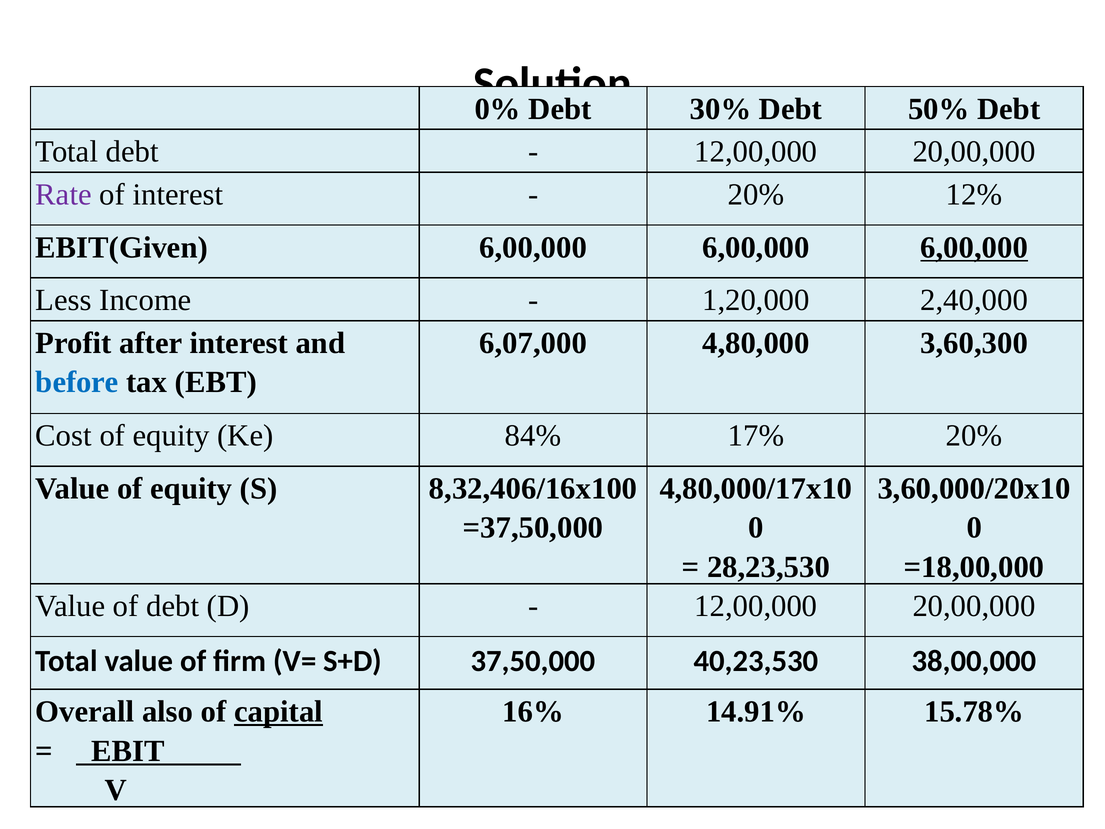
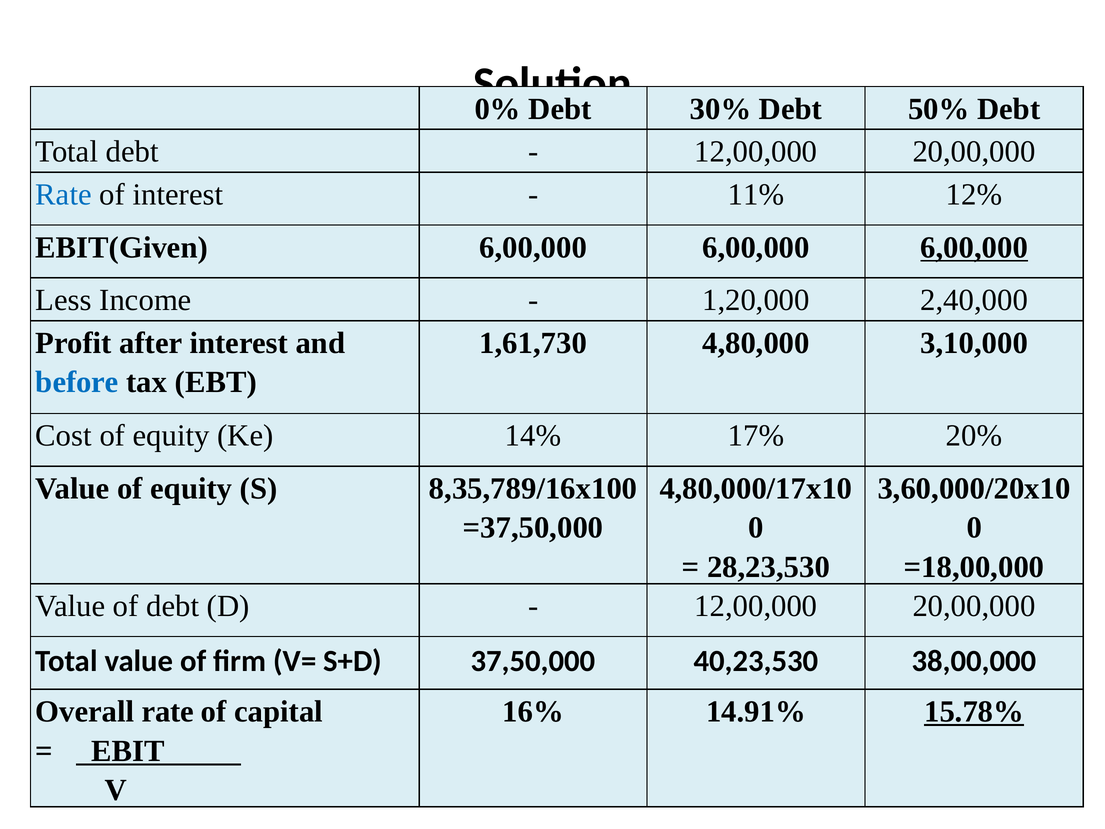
Rate at (64, 195) colour: purple -> blue
20% at (756, 195): 20% -> 11%
6,07,000: 6,07,000 -> 1,61,730
3,60,300: 3,60,300 -> 3,10,000
84%: 84% -> 14%
8,32,406/16x100: 8,32,406/16x100 -> 8,35,789/16x100
Overall also: also -> rate
capital underline: present -> none
15.78% underline: none -> present
